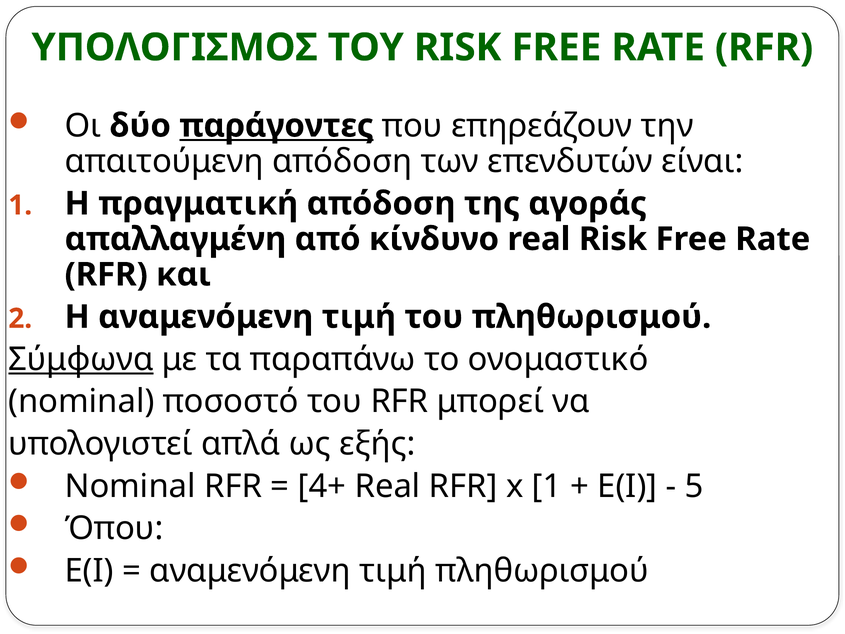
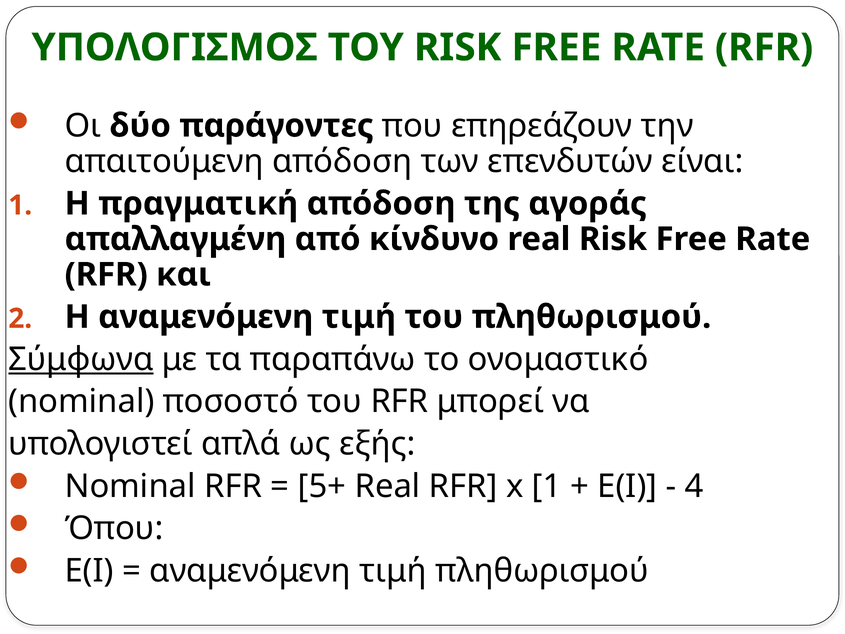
παράγοντες underline: present -> none
4+: 4+ -> 5+
5: 5 -> 4
